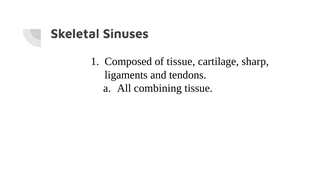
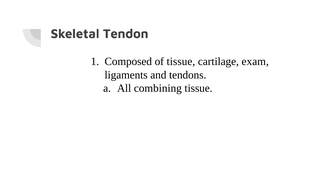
Sinuses: Sinuses -> Tendon
sharp: sharp -> exam
